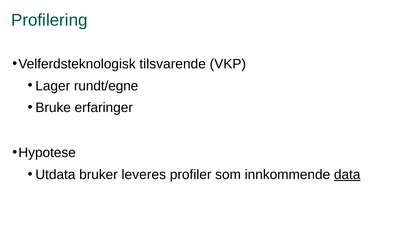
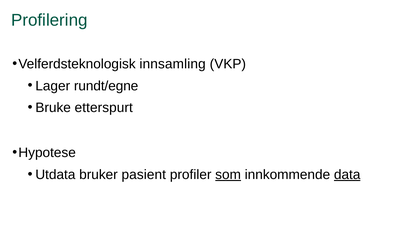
tilsvarende: tilsvarende -> innsamling
erfaringer: erfaringer -> etterspurt
leveres: leveres -> pasient
som underline: none -> present
